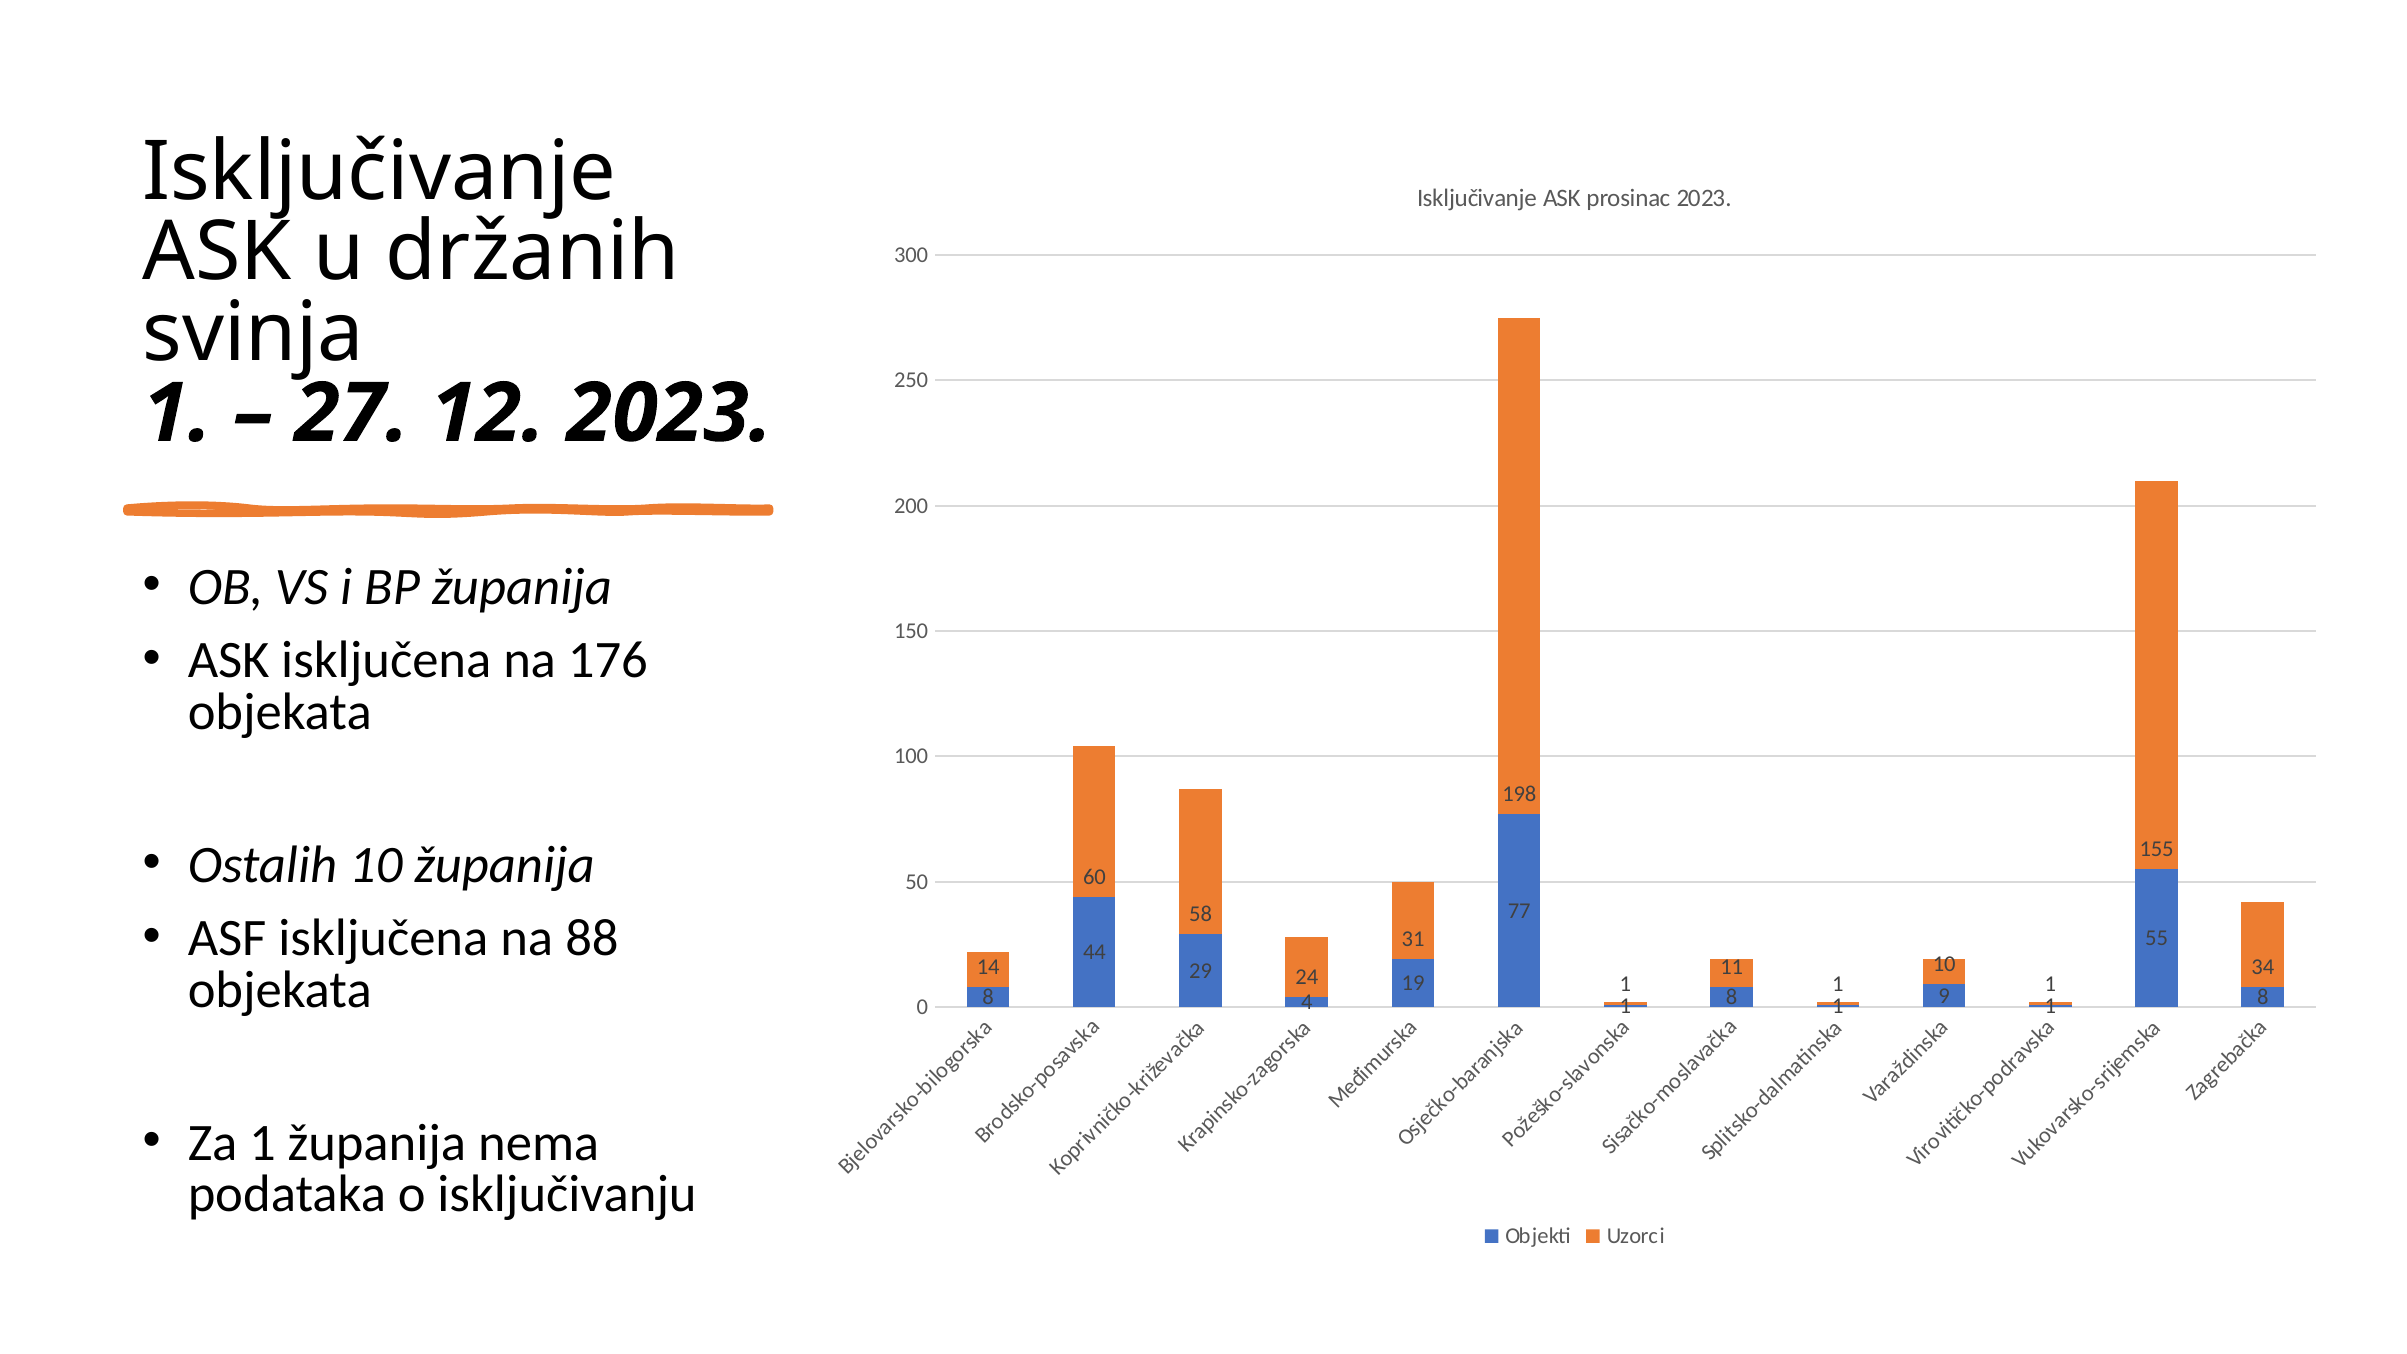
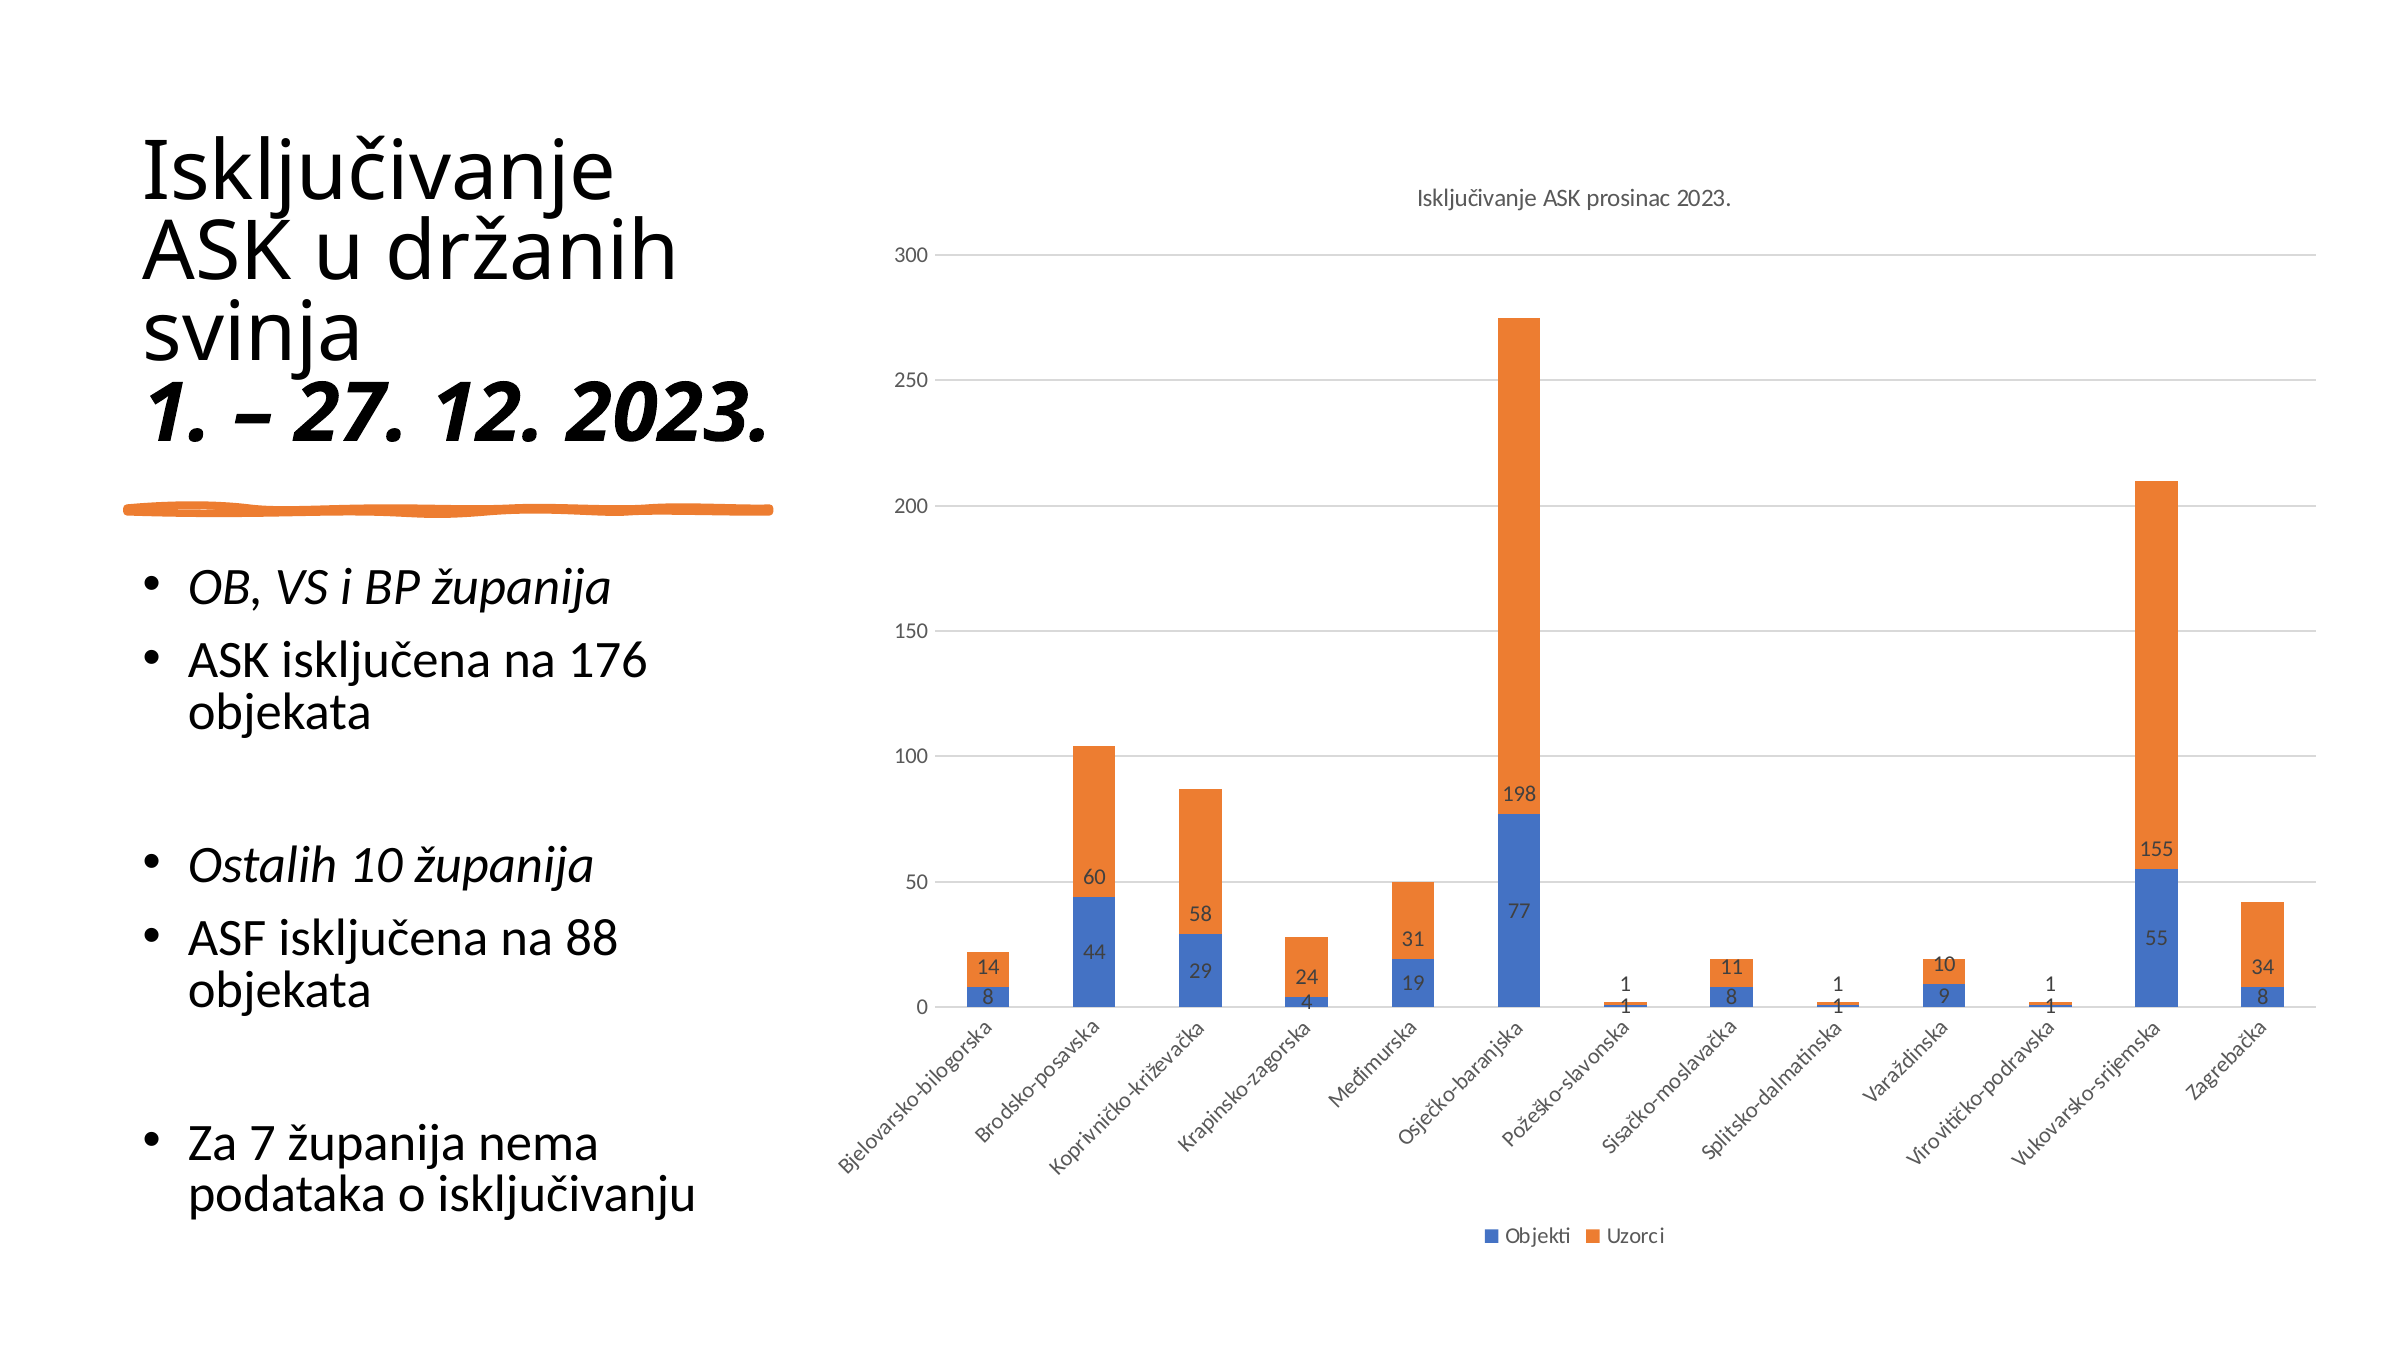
Za 1: 1 -> 7
